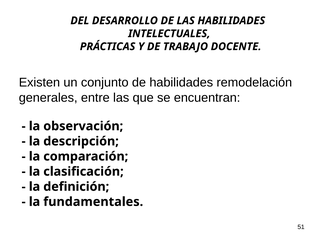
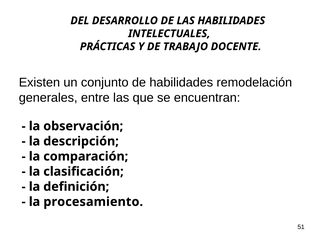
fundamentales: fundamentales -> procesamiento
